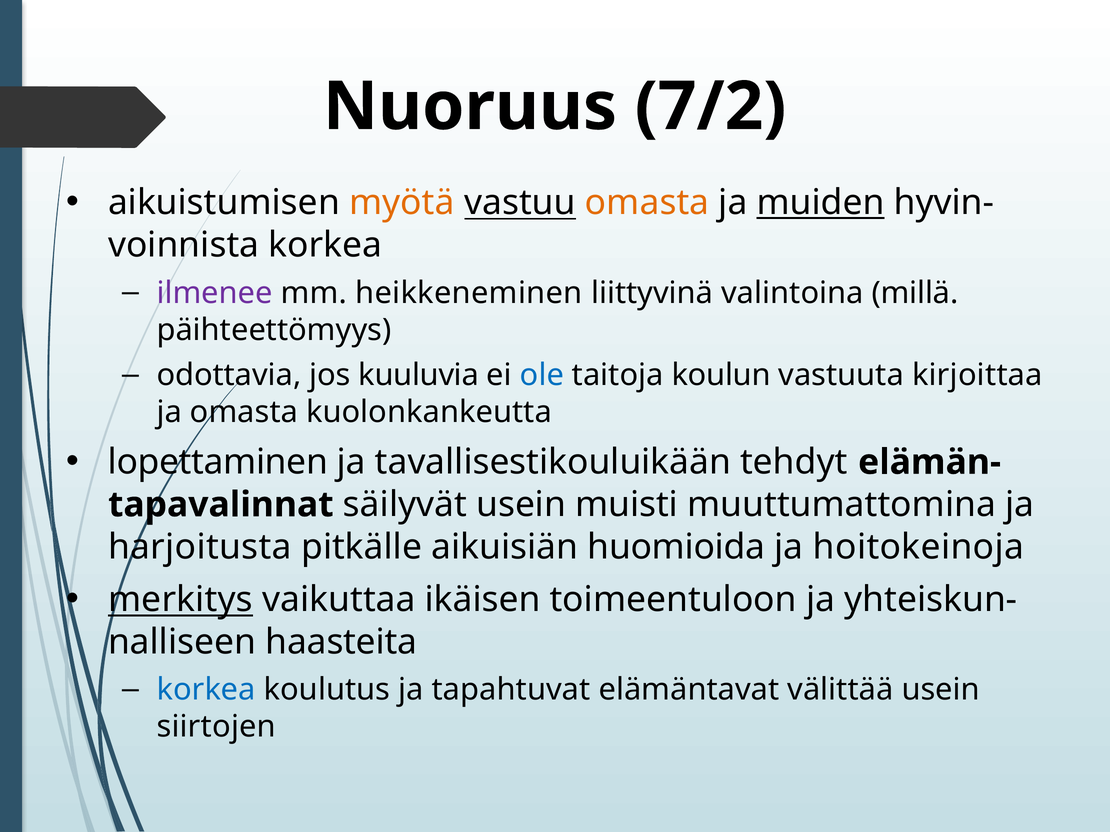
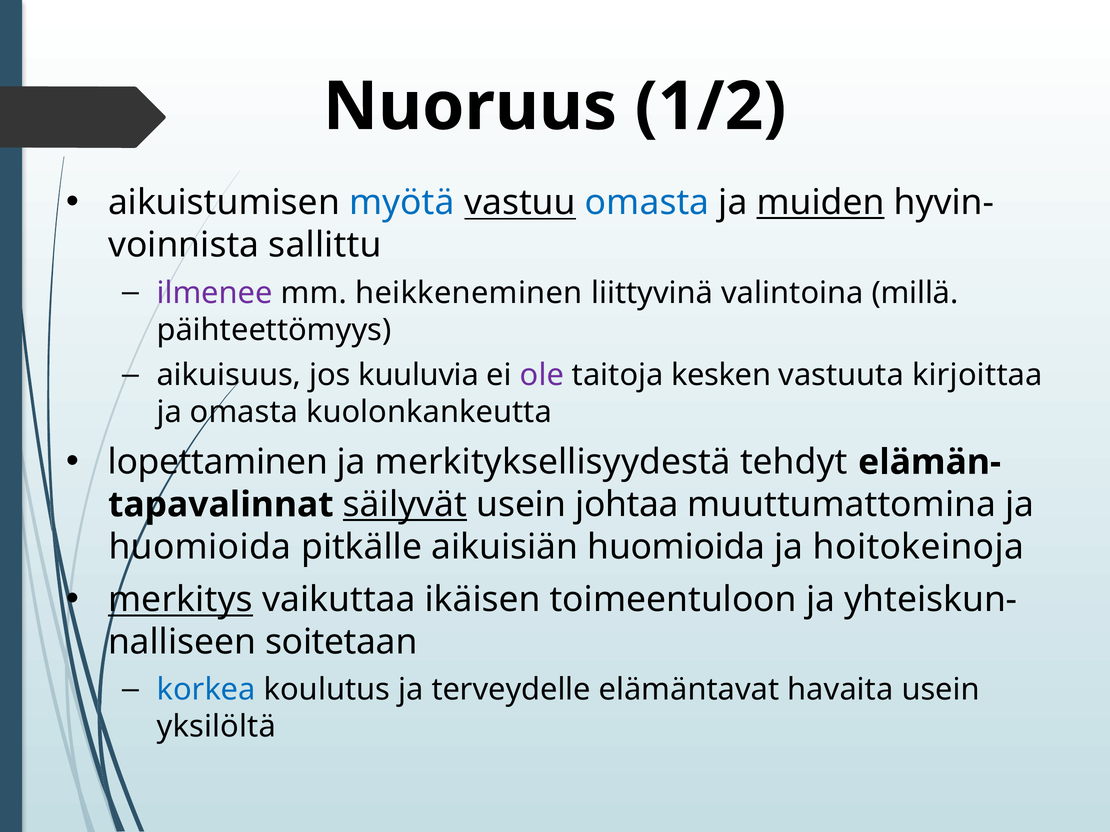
7/2: 7/2 -> 1/2
myötä colour: orange -> blue
omasta at (647, 203) colour: orange -> blue
korkea at (325, 245): korkea -> sallittu
odottavia: odottavia -> aikuisuus
ole colour: blue -> purple
koulun: koulun -> kesken
tavallisestikouluikään: tavallisestikouluikään -> merkityksellisyydestä
säilyvät underline: none -> present
muisti: muisti -> johtaa
harjoitusta at (200, 547): harjoitusta -> huomioida
haasteita: haasteita -> soitetaan
tapahtuvat: tapahtuvat -> terveydelle
välittää: välittää -> havaita
siirtojen: siirtojen -> yksilöltä
